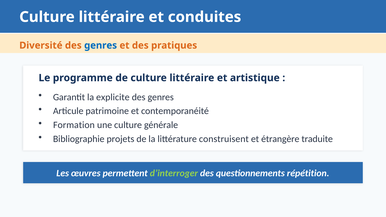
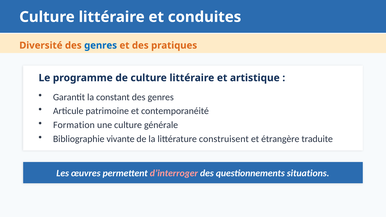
explicite: explicite -> constant
projets: projets -> vivante
d’interroger colour: light green -> pink
répétition: répétition -> situations
